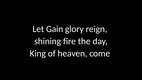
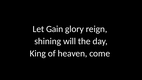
fire: fire -> will
